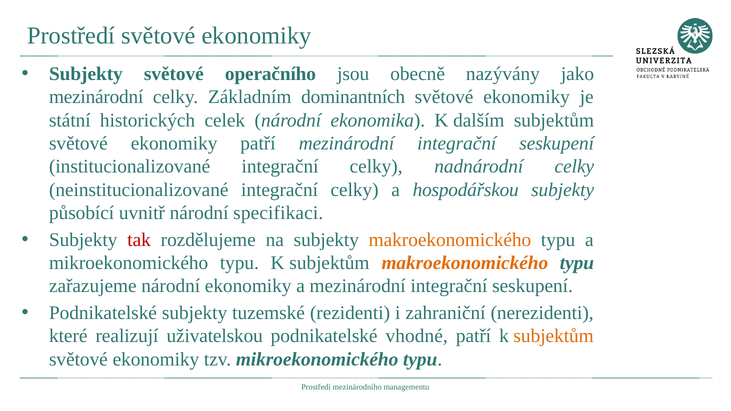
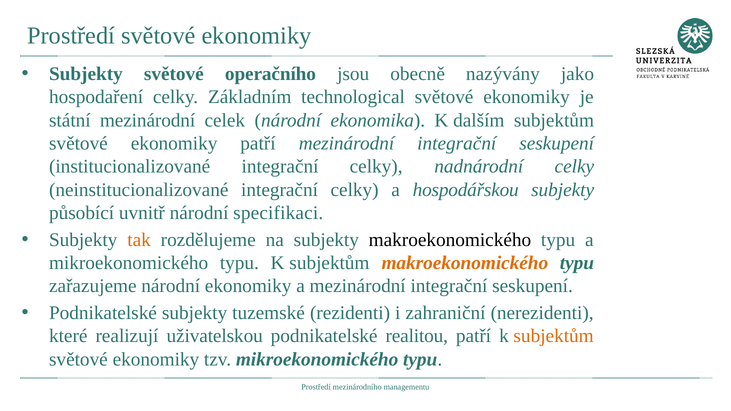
mezinárodní at (96, 97): mezinárodní -> hospodaření
dominantních: dominantních -> technological
státní historických: historických -> mezinárodní
tak colour: red -> orange
makroekonomického at (450, 240) colour: orange -> black
vhodné: vhodné -> realitou
